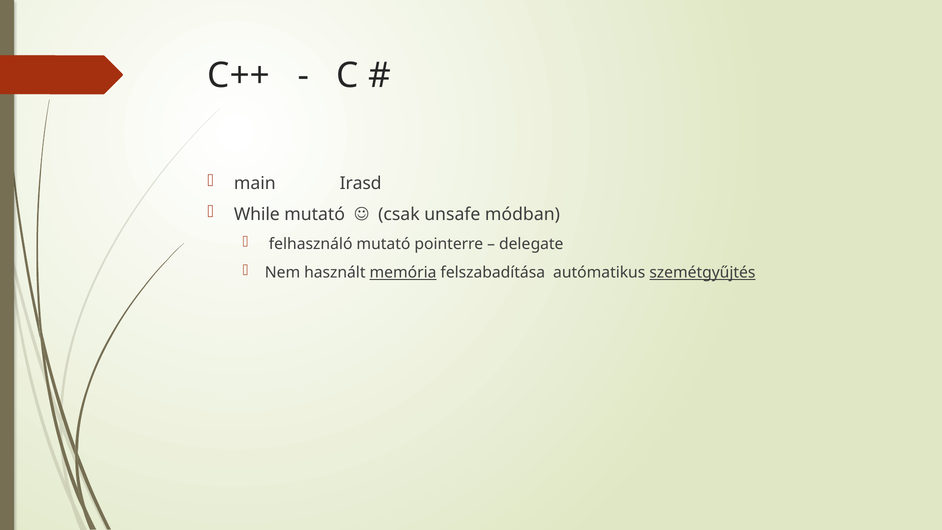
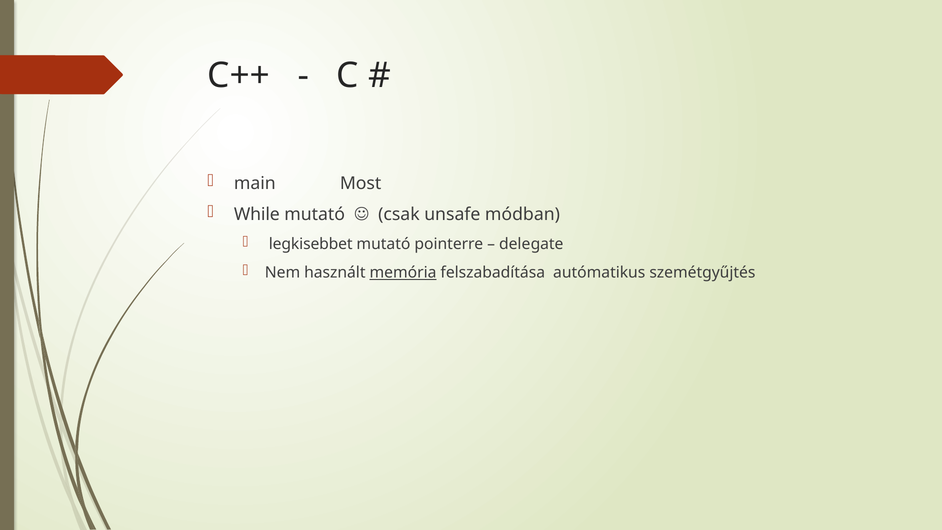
Irasd: Irasd -> Most
felhasználó: felhasználó -> legkisebbet
szemétgyűjtés underline: present -> none
